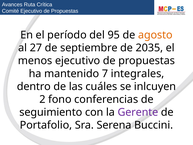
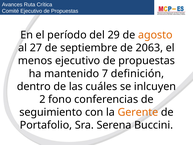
95: 95 -> 29
2035: 2035 -> 2063
integrales: integrales -> definición
Gerente colour: purple -> orange
